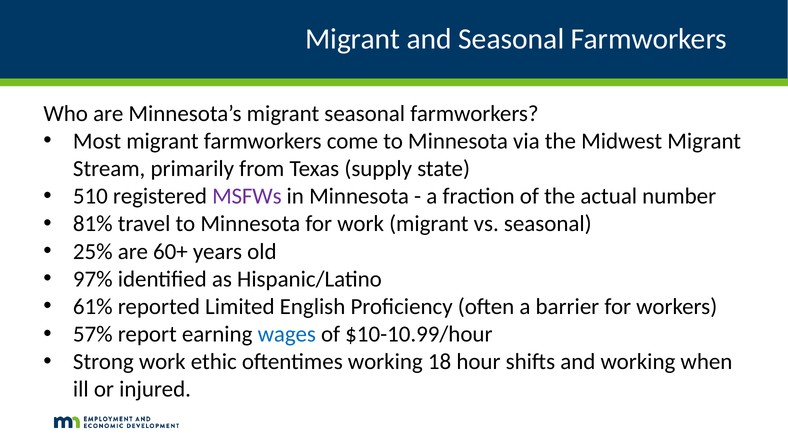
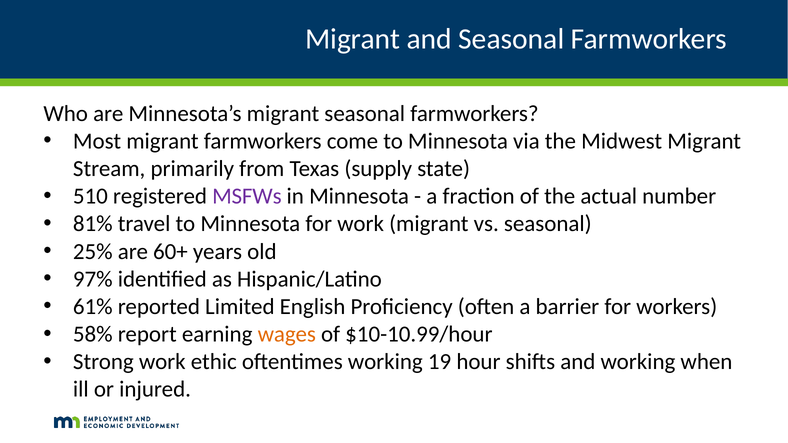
57%: 57% -> 58%
wages colour: blue -> orange
18: 18 -> 19
